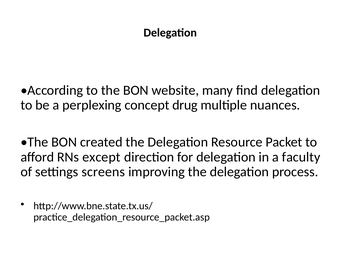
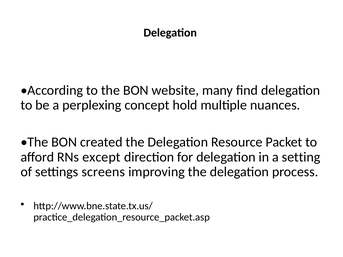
drug: drug -> hold
faculty: faculty -> setting
